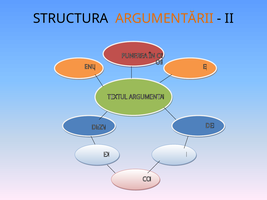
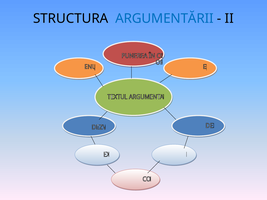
ARGUMENTĂRII colour: orange -> blue
